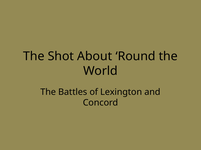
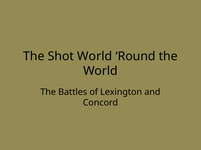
Shot About: About -> World
